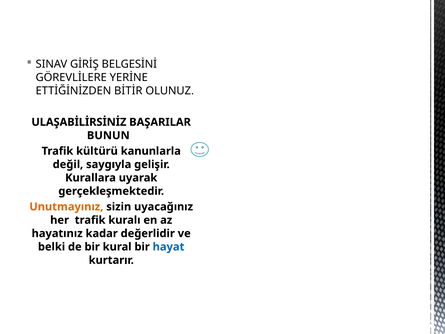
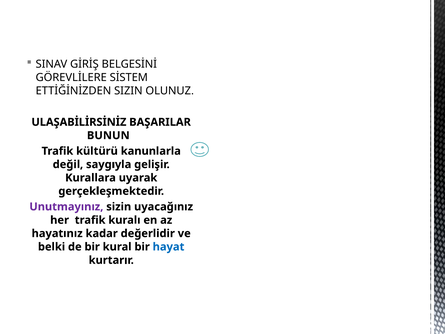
YERİNE: YERİNE -> SİSTEM
ETTİĞİNİZDEN BİTİR: BİTİR -> SIZIN
Unutmayınız colour: orange -> purple
